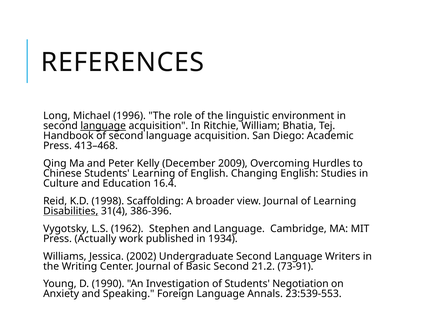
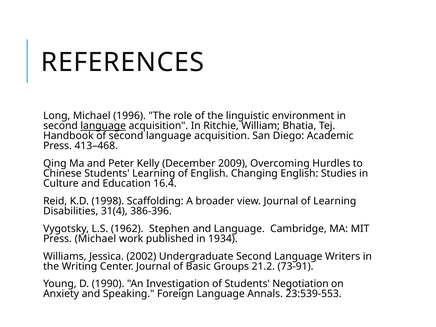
Disabilities underline: present -> none
Press Actually: Actually -> Michael
Basic Second: Second -> Groups
